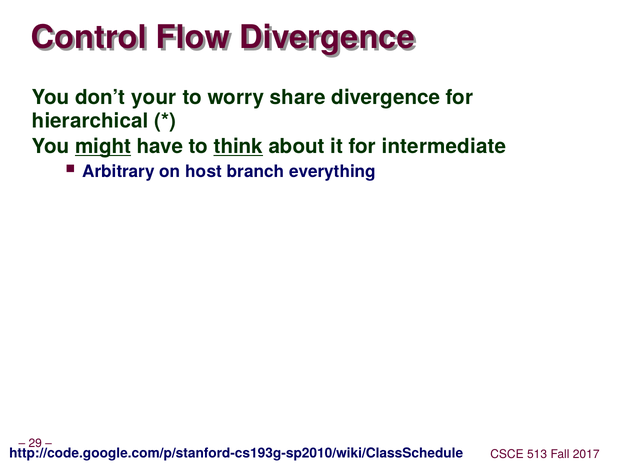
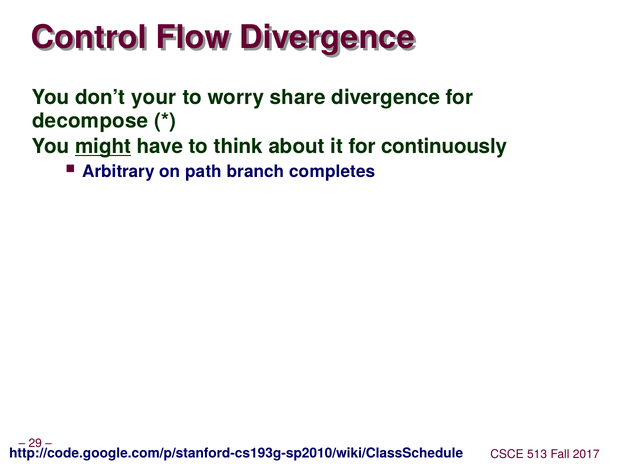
hierarchical: hierarchical -> decompose
think underline: present -> none
intermediate: intermediate -> continuously
host: host -> path
everything: everything -> completes
